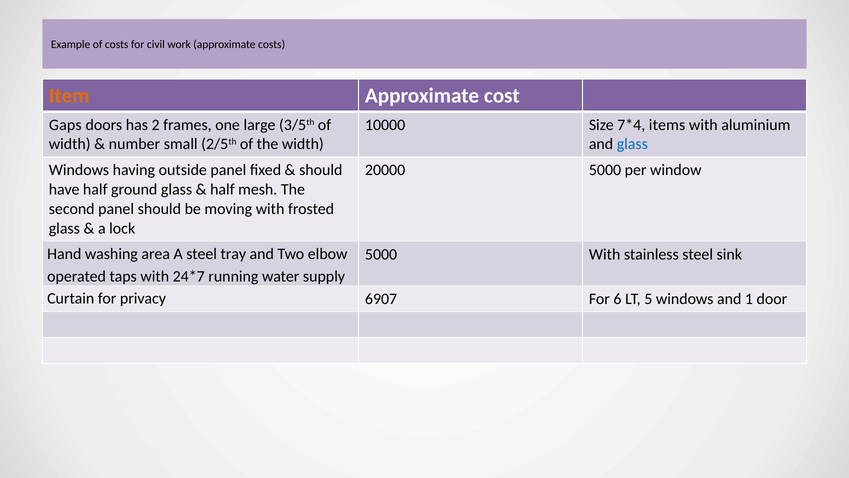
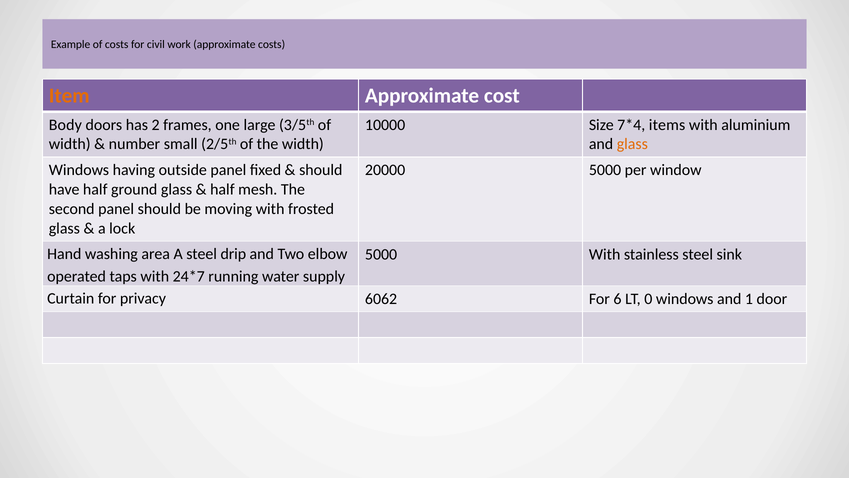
Gaps: Gaps -> Body
glass at (632, 144) colour: blue -> orange
tray: tray -> drip
6907: 6907 -> 6062
5: 5 -> 0
